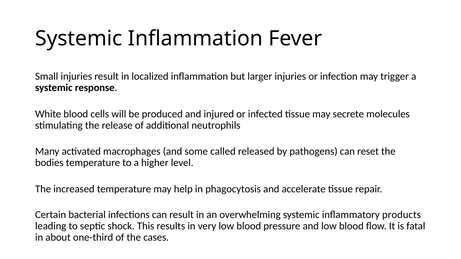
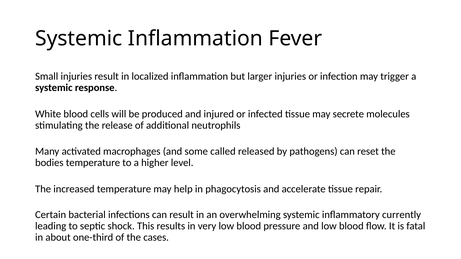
products: products -> currently
